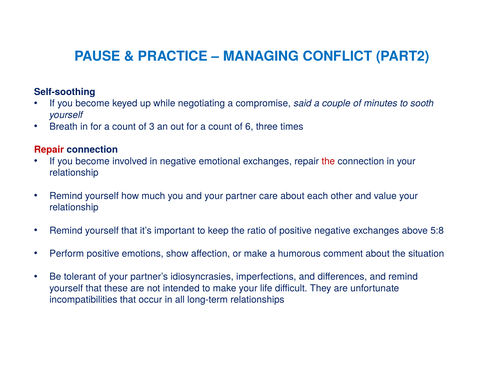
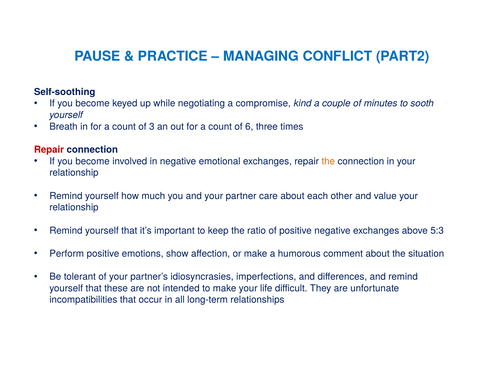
said: said -> kind
the at (328, 161) colour: red -> orange
5:8: 5:8 -> 5:3
